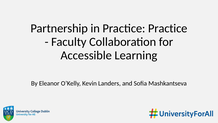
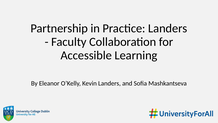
Practice Practice: Practice -> Landers
